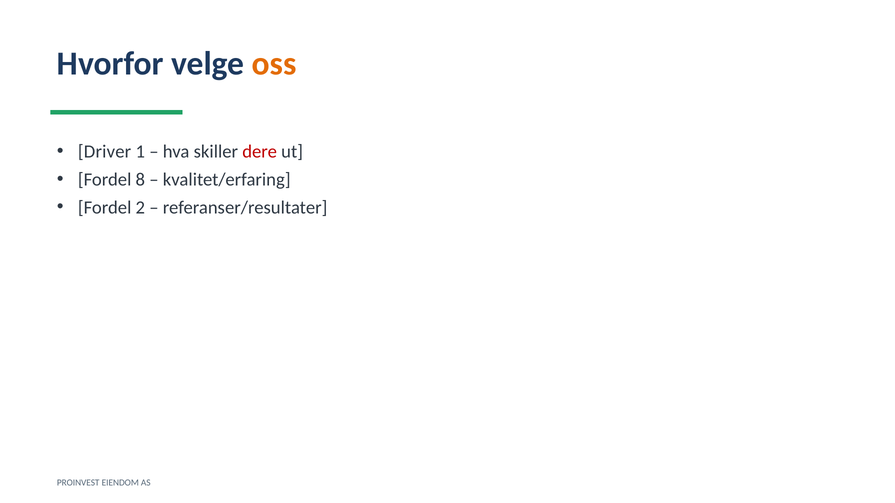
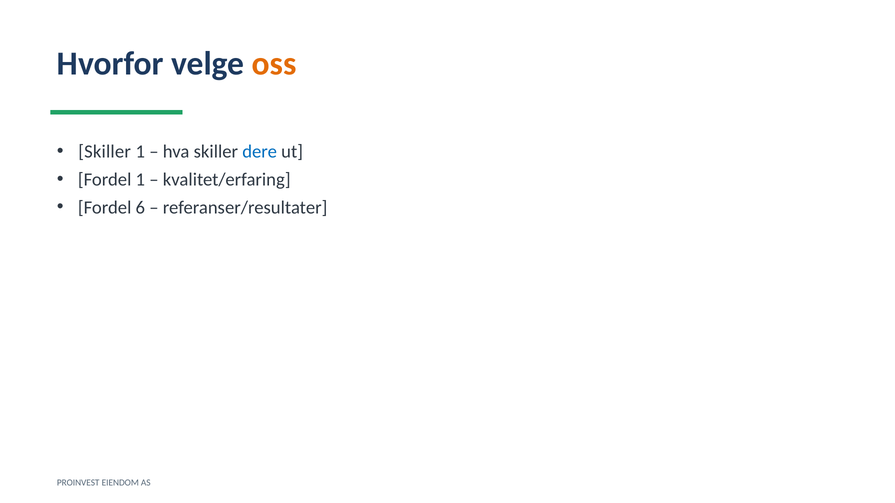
Driver at (105, 152): Driver -> Skiller
dere colour: red -> blue
Fordel 8: 8 -> 1
2: 2 -> 6
